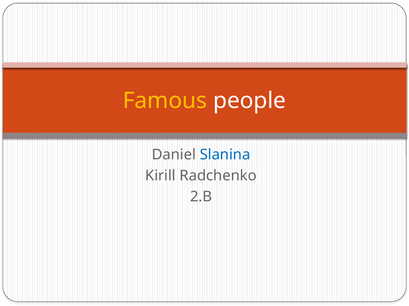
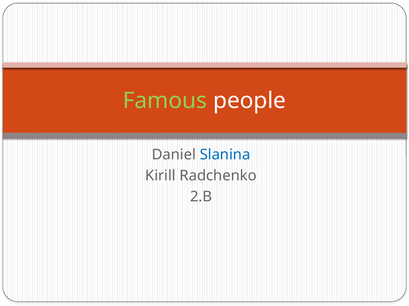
Famous colour: yellow -> light green
